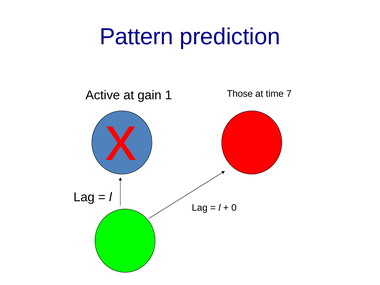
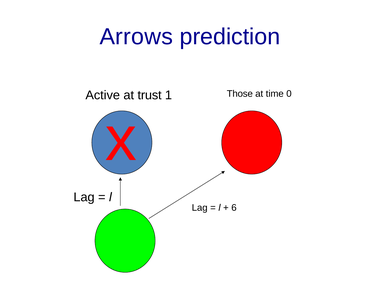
Pattern: Pattern -> Arrows
gain: gain -> trust
7: 7 -> 0
0: 0 -> 6
